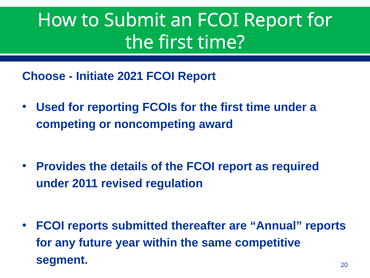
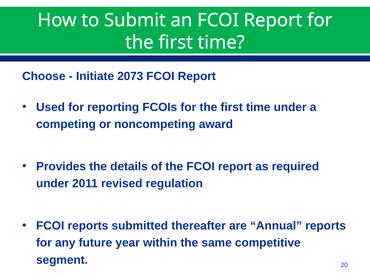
2021: 2021 -> 2073
